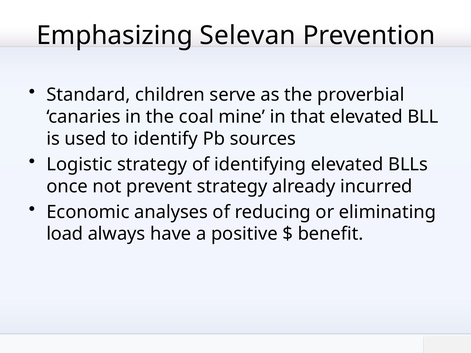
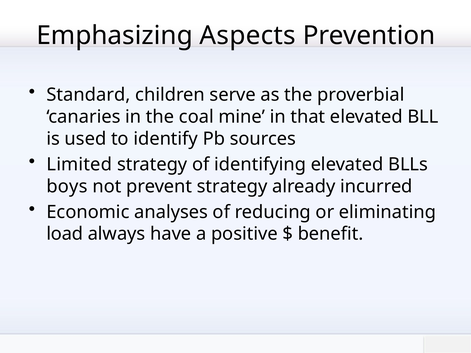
Selevan: Selevan -> Aspects
Logistic: Logistic -> Limited
once: once -> boys
